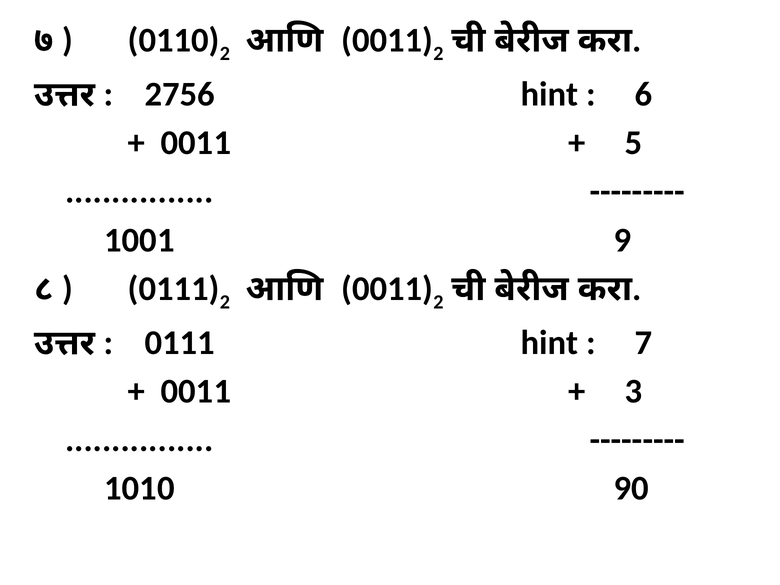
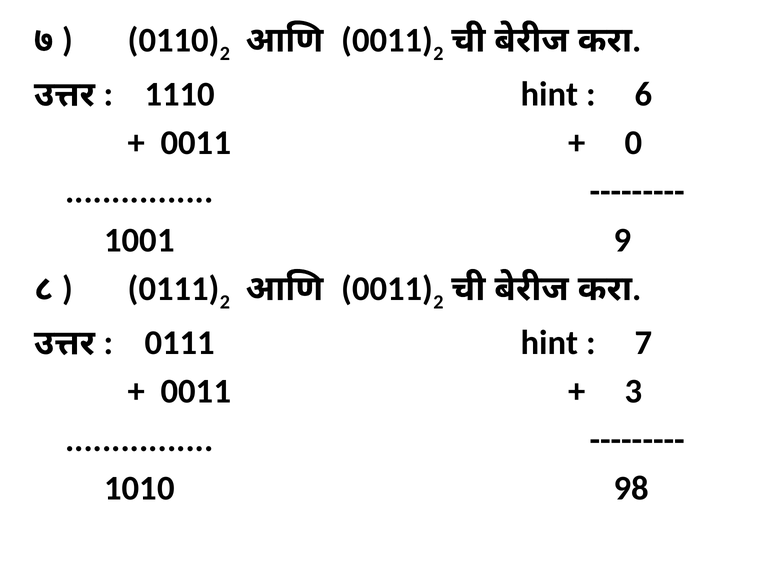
2756: 2756 -> 1110
5: 5 -> 0
90: 90 -> 98
